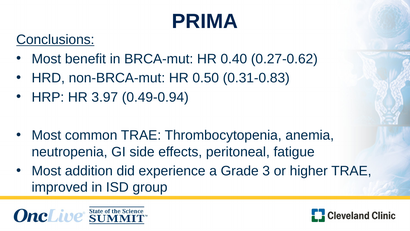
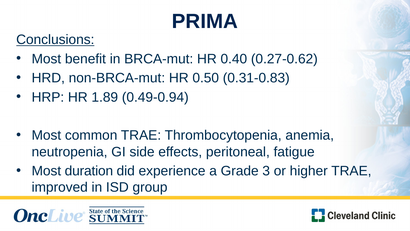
3.97: 3.97 -> 1.89
addition: addition -> duration
